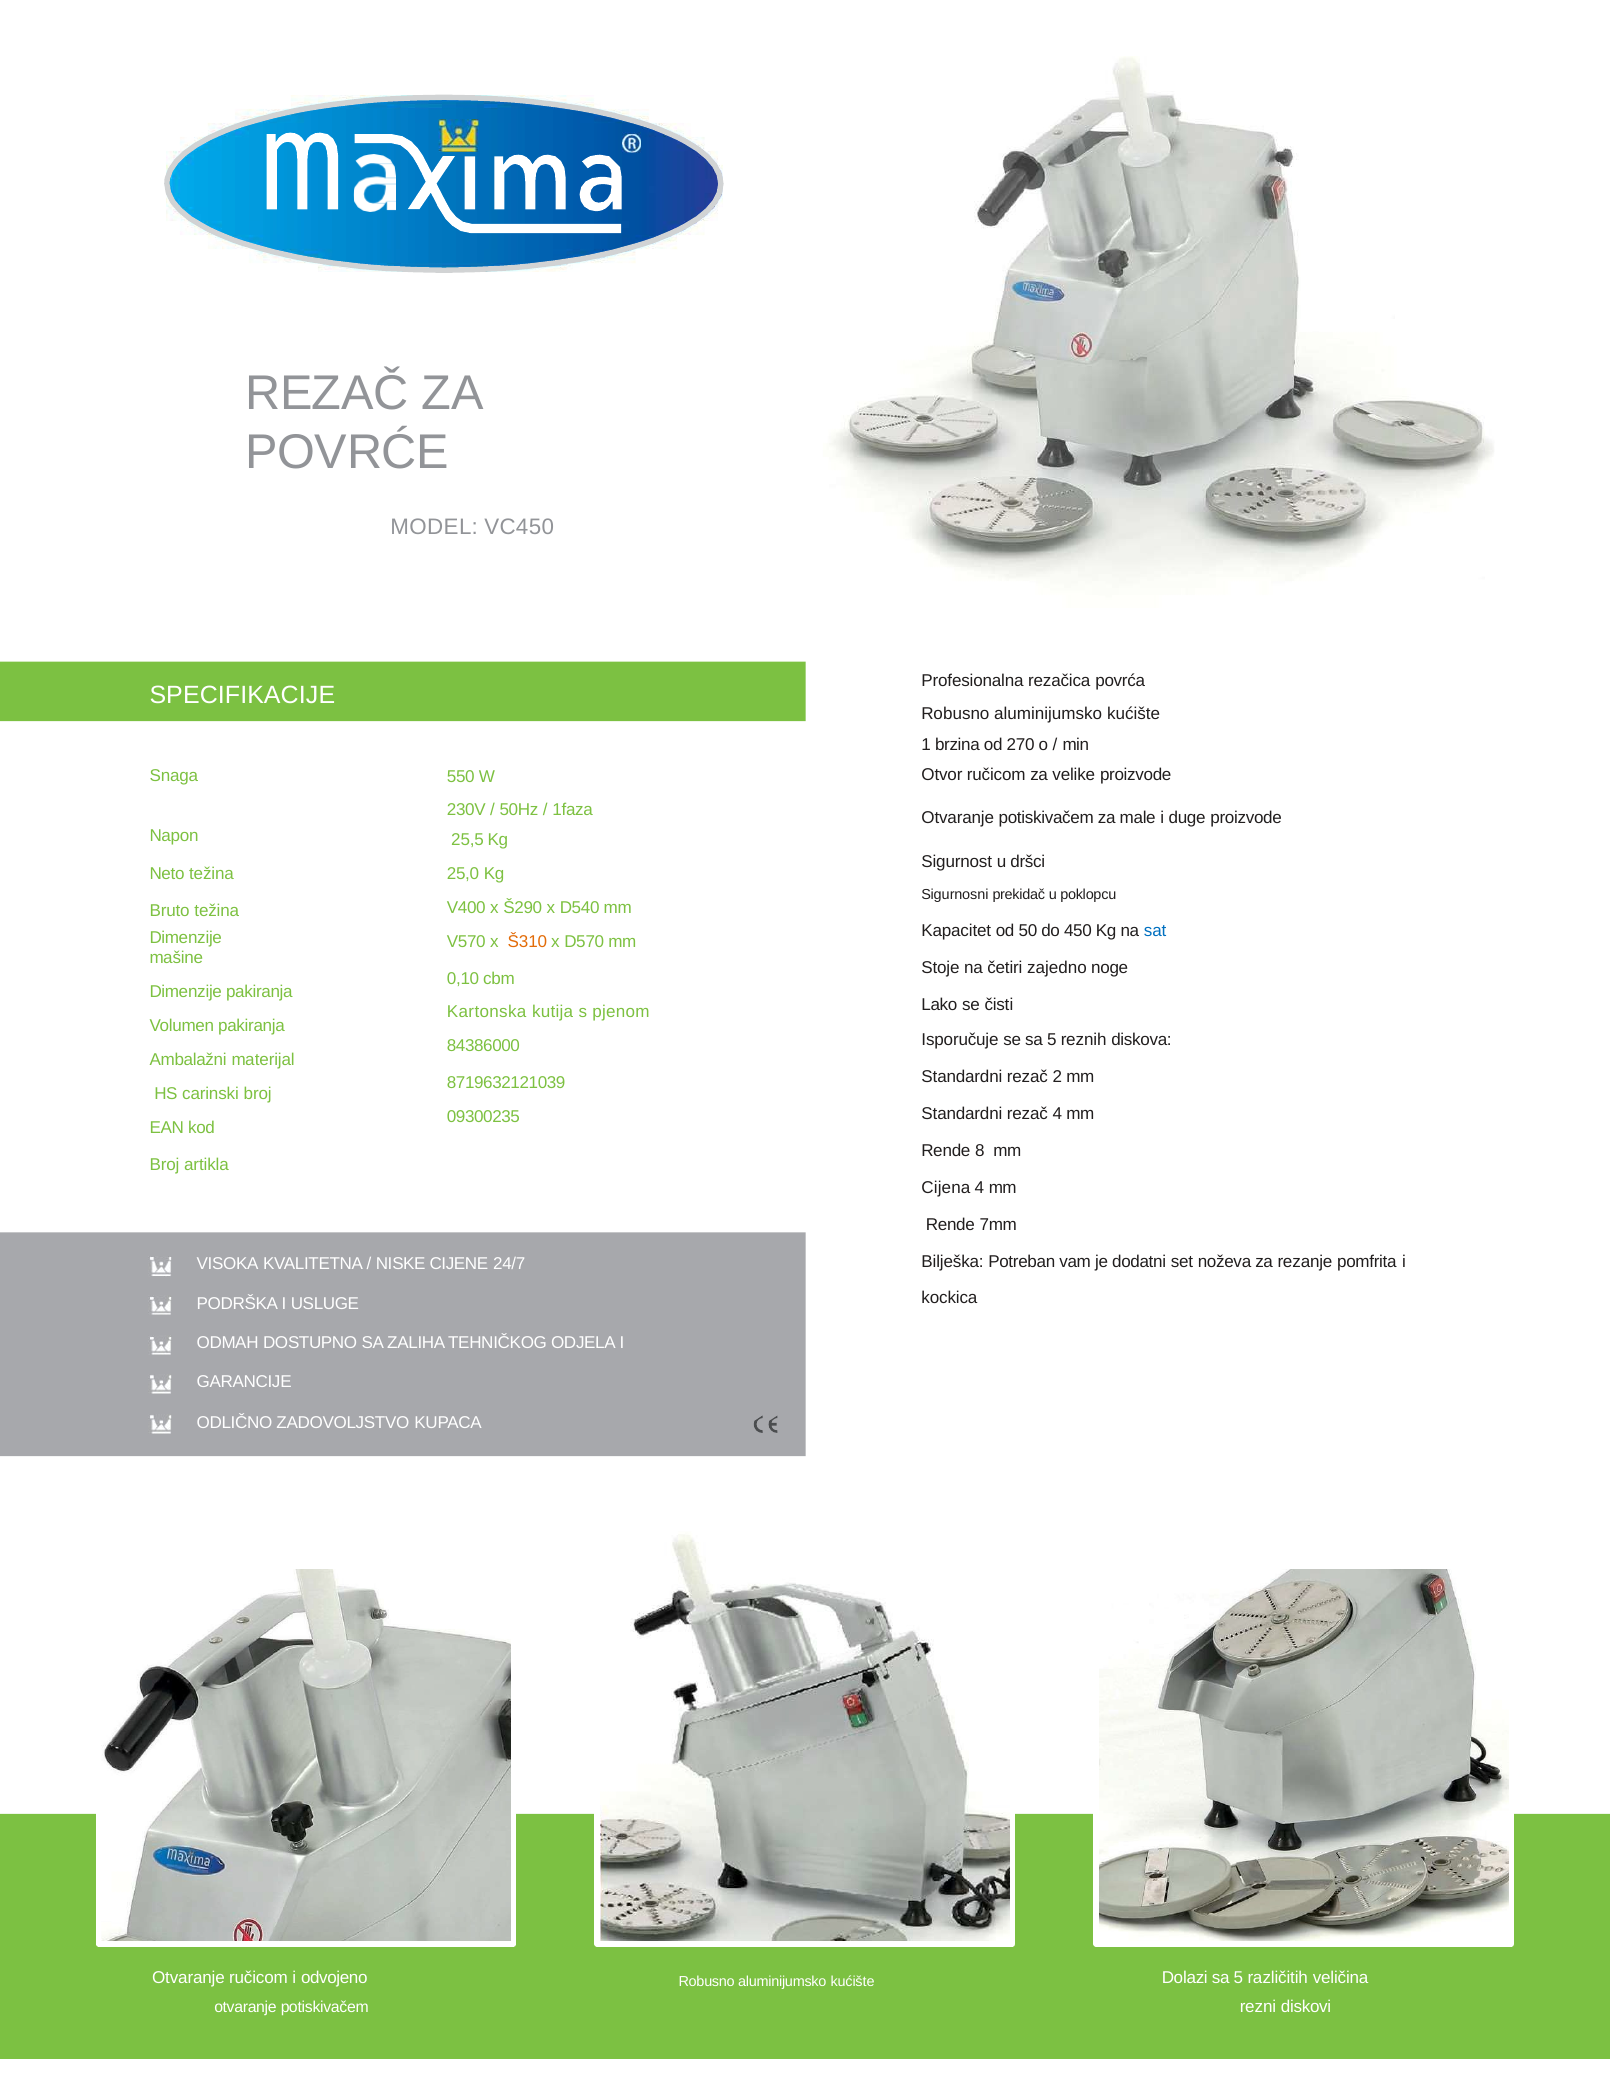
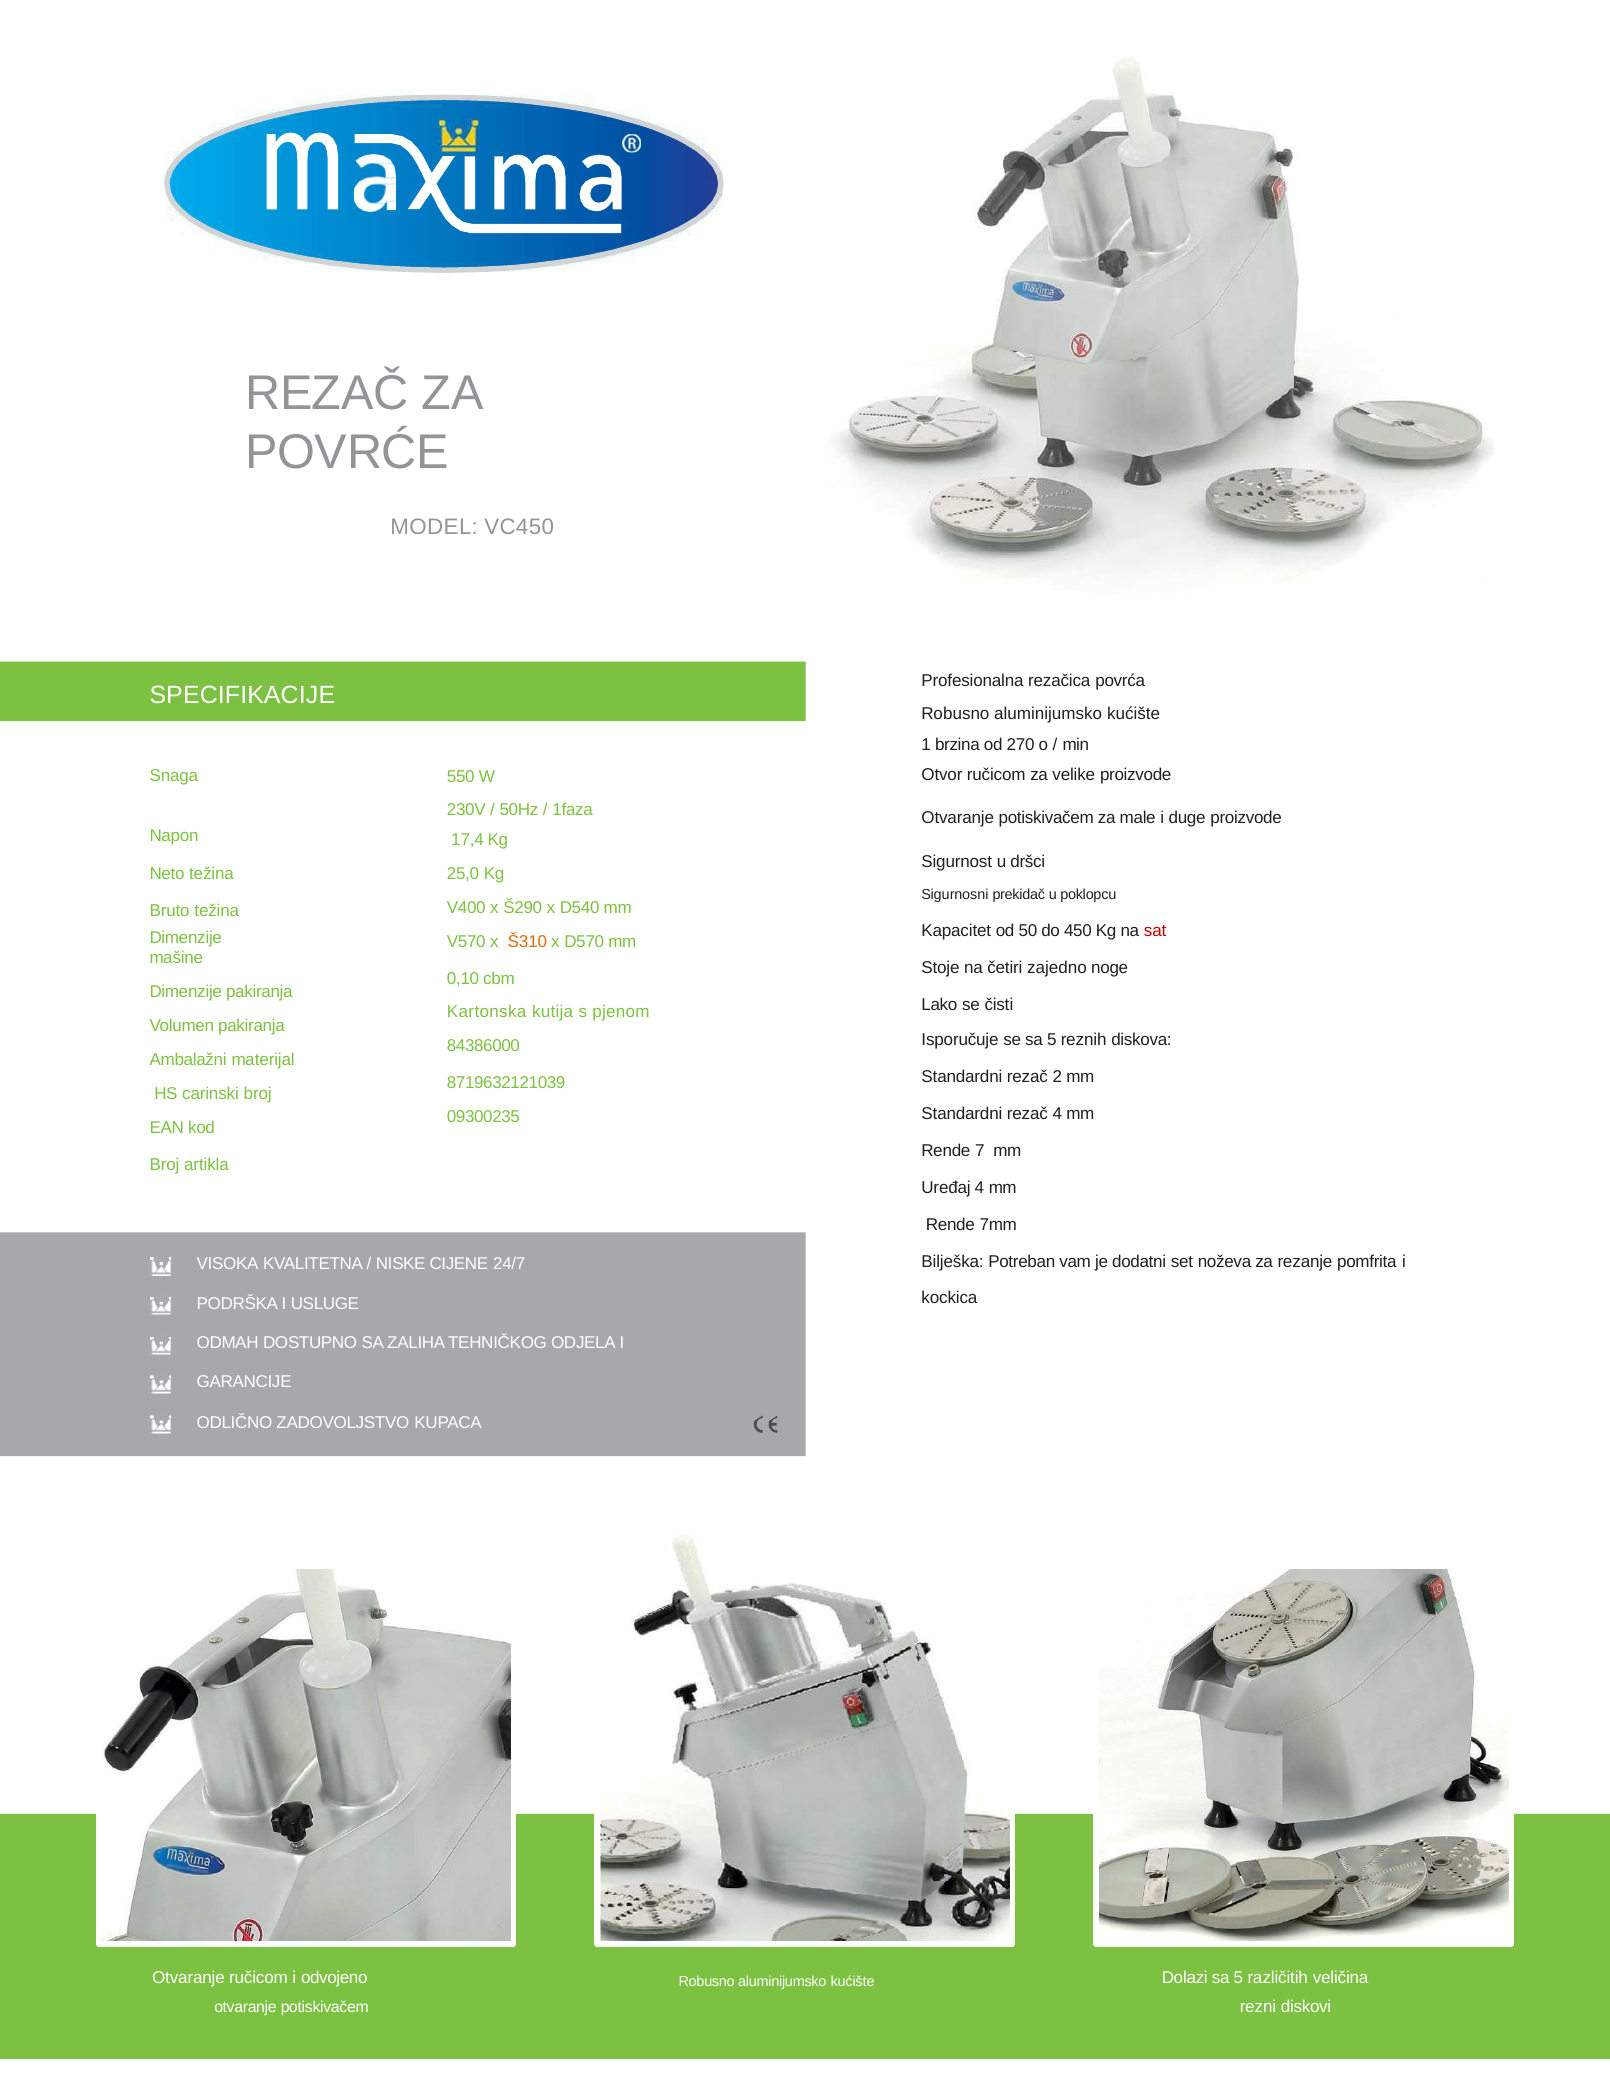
25,5: 25,5 -> 17,4
sat colour: blue -> red
8: 8 -> 7
Cijena: Cijena -> Uređaj
